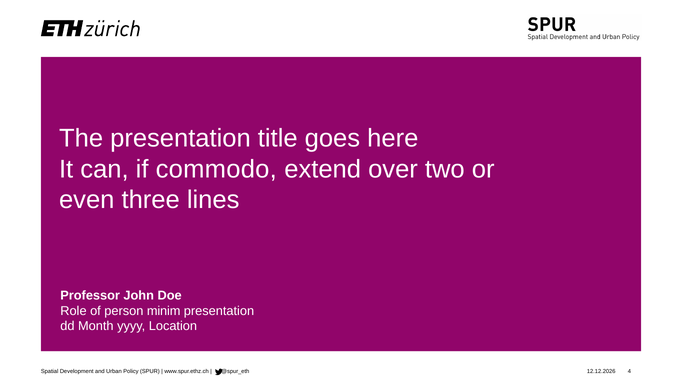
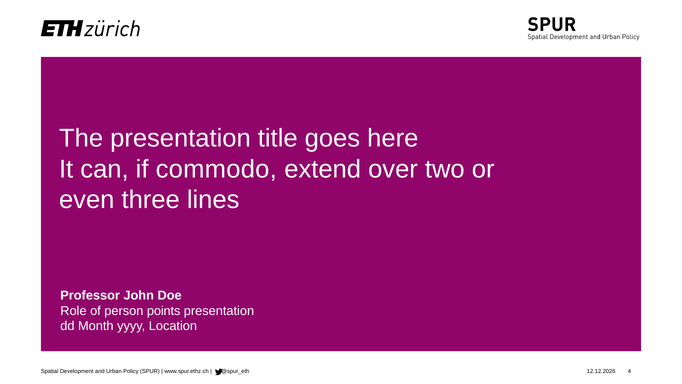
minim: minim -> points
